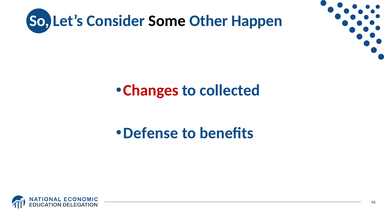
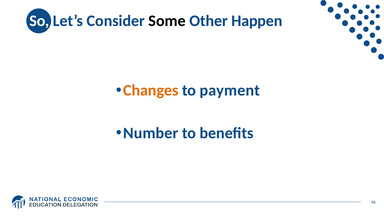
Changes colour: red -> orange
collected: collected -> payment
Defense: Defense -> Number
